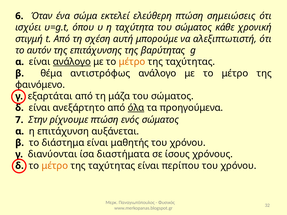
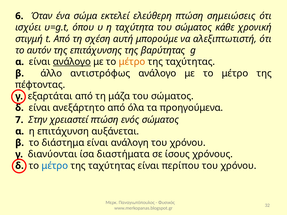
θέμα: θέμα -> άλλο
φαινόμενο: φαινόμενο -> πέφτοντας
όλα underline: present -> none
ρίχνουμε: ρίχνουμε -> χρειαστεί
μαθητής: μαθητής -> ανάλογη
μέτρο at (55, 166) colour: orange -> blue
